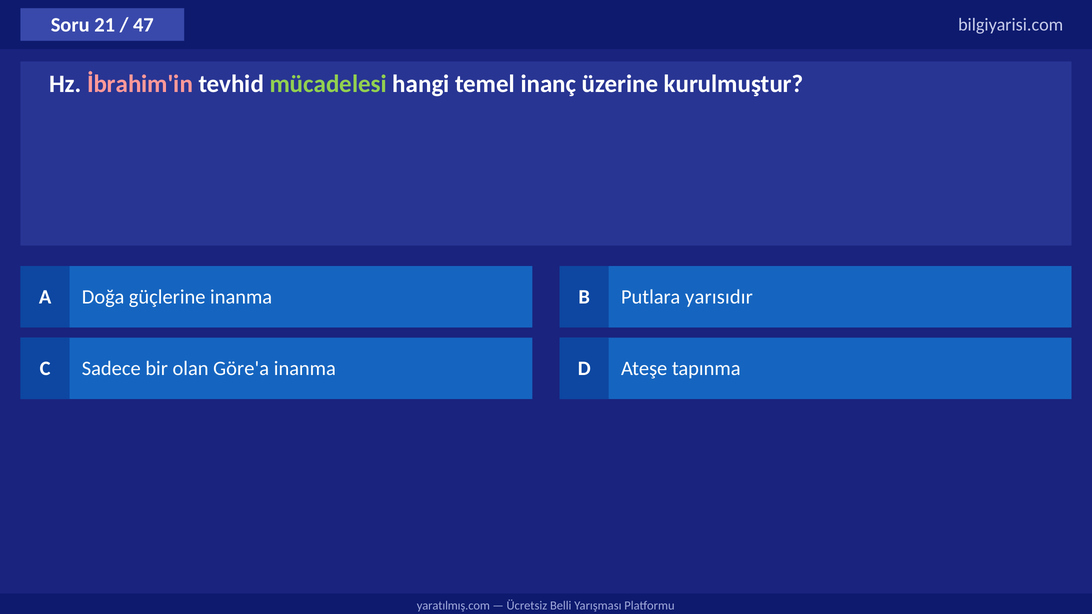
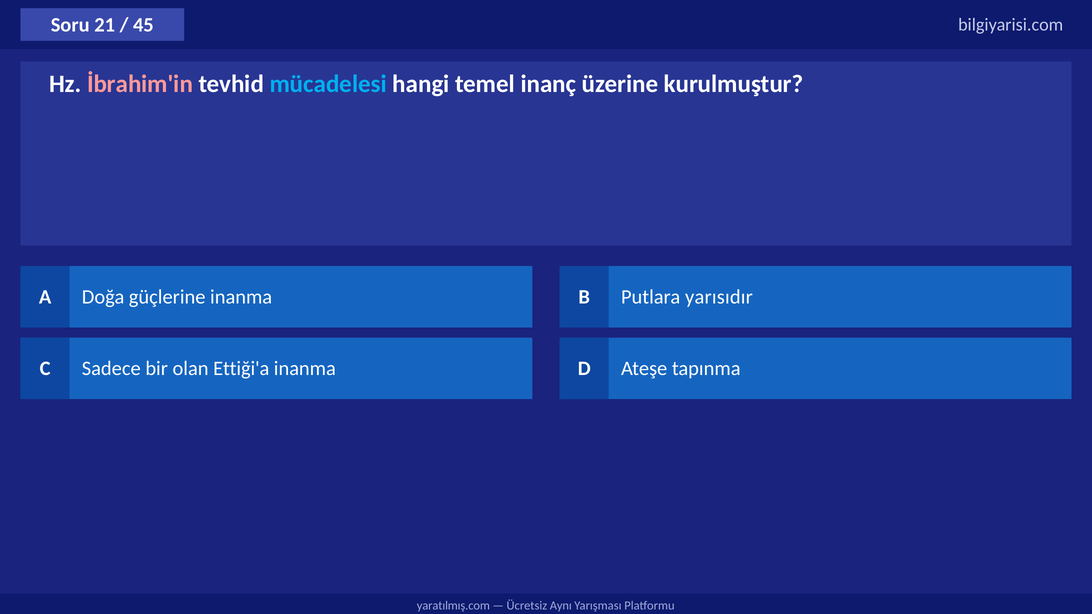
47: 47 -> 45
mücadelesi colour: light green -> light blue
Göre'a: Göre'a -> Ettiği'a
Belli: Belli -> Aynı
